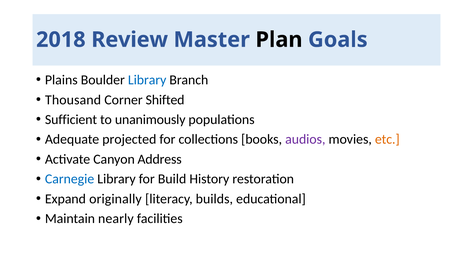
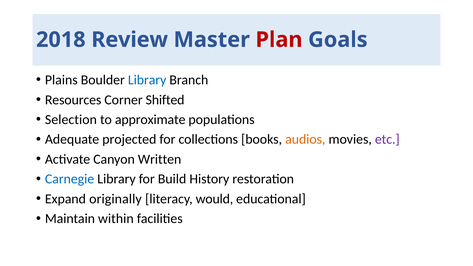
Plan colour: black -> red
Thousand: Thousand -> Resources
Sufficient: Sufficient -> Selection
unanimously: unanimously -> approximate
audios colour: purple -> orange
etc colour: orange -> purple
Address: Address -> Written
builds: builds -> would
nearly: nearly -> within
